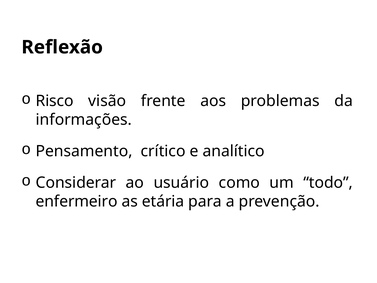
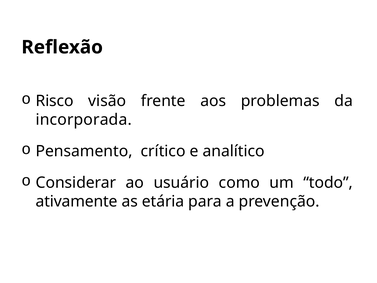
informações: informações -> incorporada
enfermeiro: enfermeiro -> ativamente
